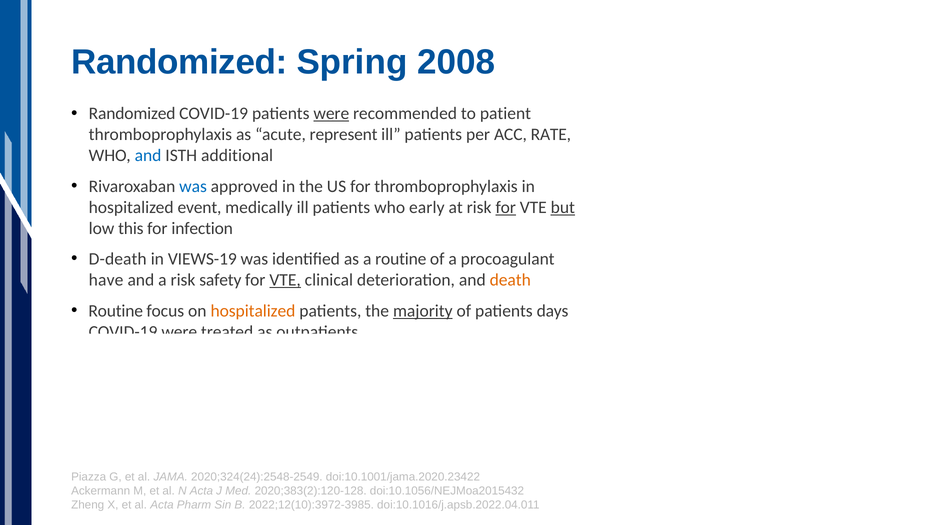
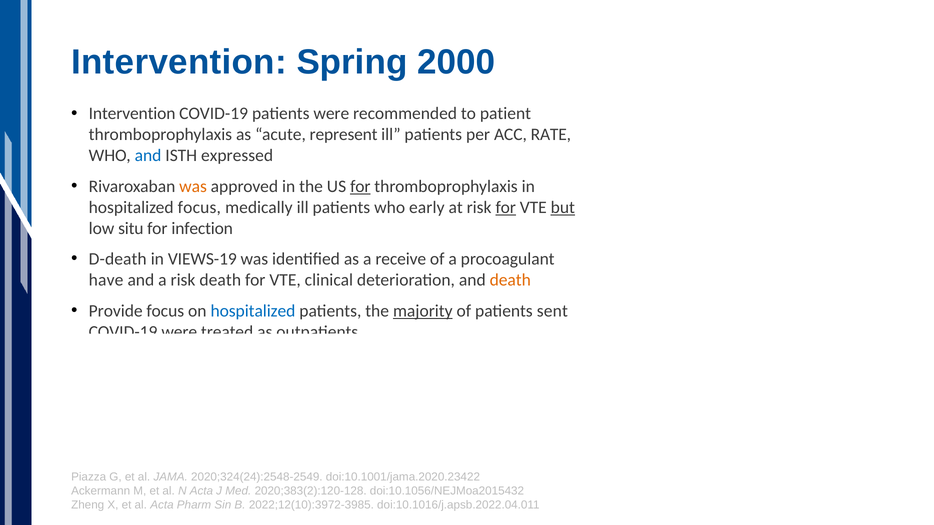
Randomized at (179, 62): Randomized -> Intervention
2008: 2008 -> 2000
Randomized at (132, 114): Randomized -> Intervention
were at (331, 114) underline: present -> none
additional: additional -> expressed
was at (193, 186) colour: blue -> orange
for at (360, 186) underline: none -> present
hospitalized event: event -> focus
low this: this -> situ
a routine: routine -> receive
risk safety: safety -> death
VTE at (285, 280) underline: present -> none
Routine at (116, 311): Routine -> Provide
hospitalized at (253, 311) colour: orange -> blue
days: days -> sent
